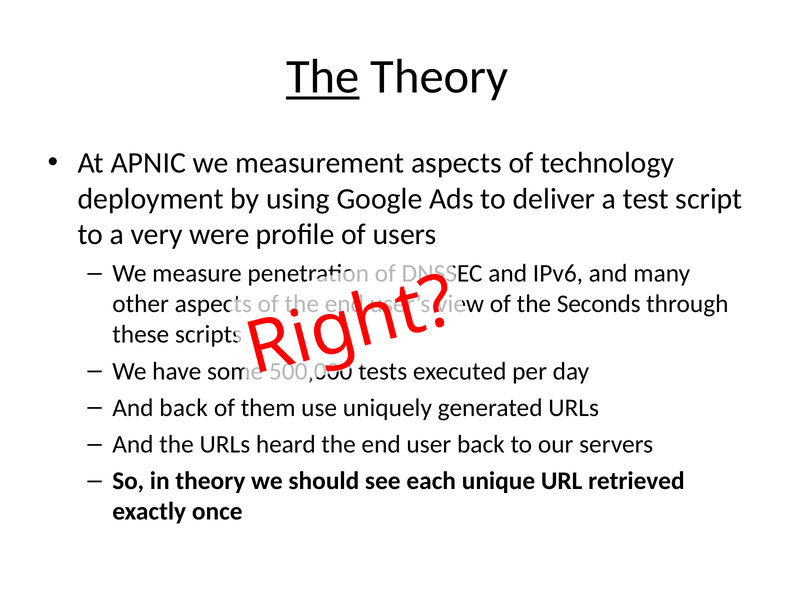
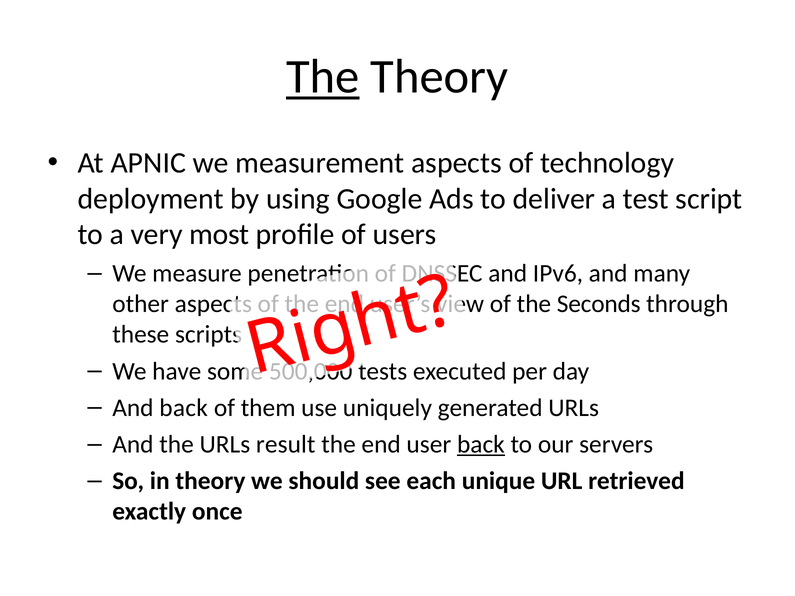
were: were -> most
heard: heard -> result
back at (481, 445) underline: none -> present
